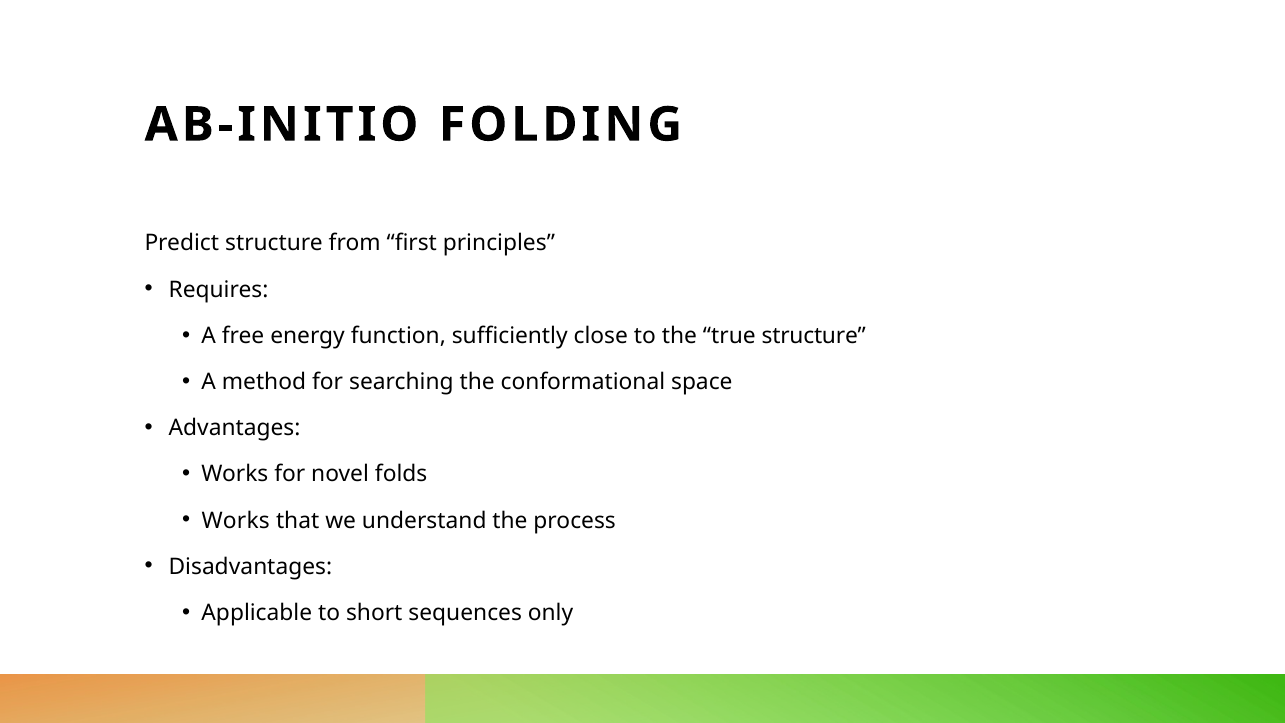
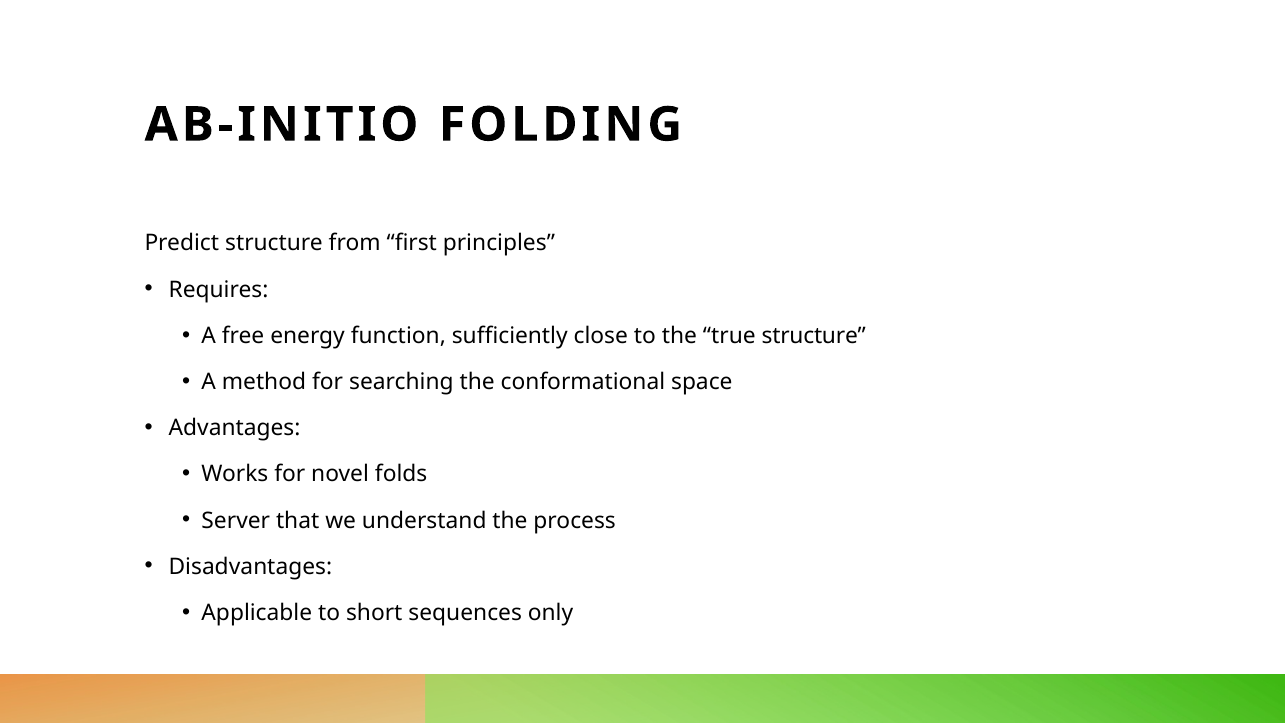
Works at (236, 520): Works -> Server
